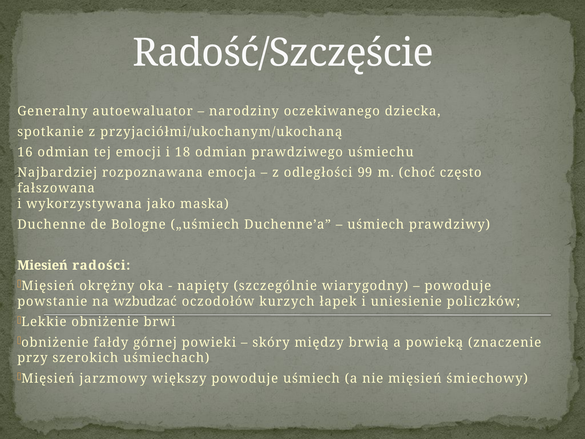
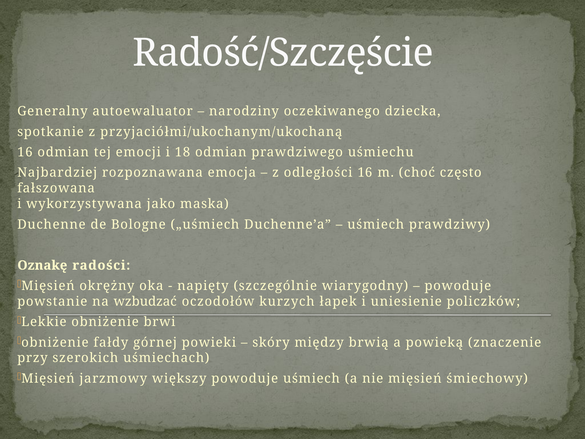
odległości 99: 99 -> 16
Miesień: Miesień -> Oznakę
